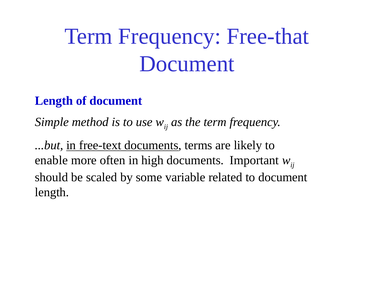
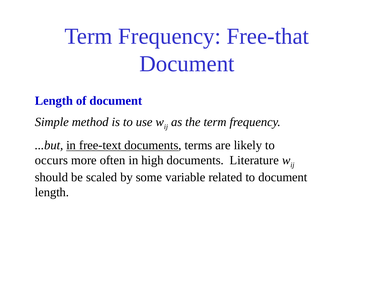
enable: enable -> occurs
Important: Important -> Literature
